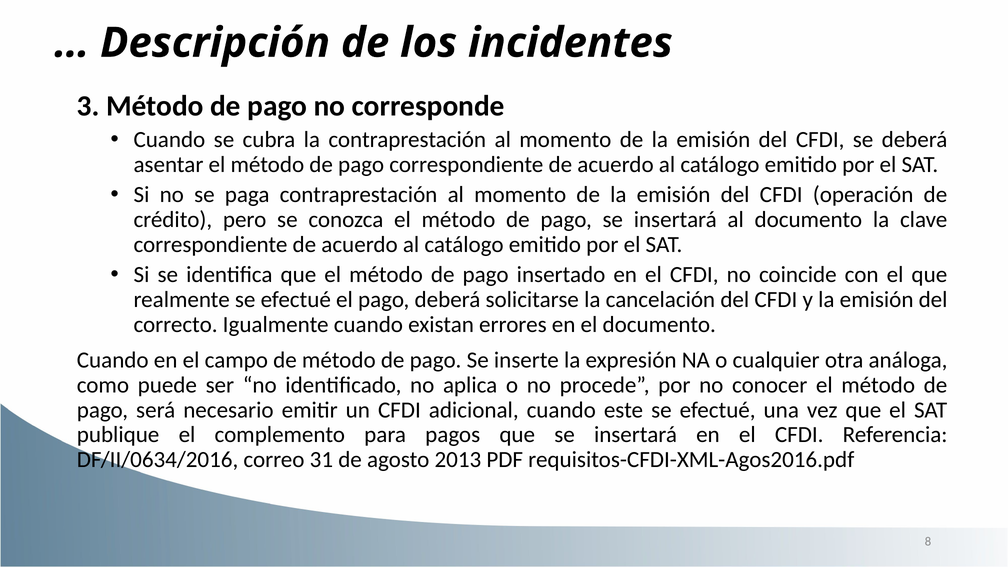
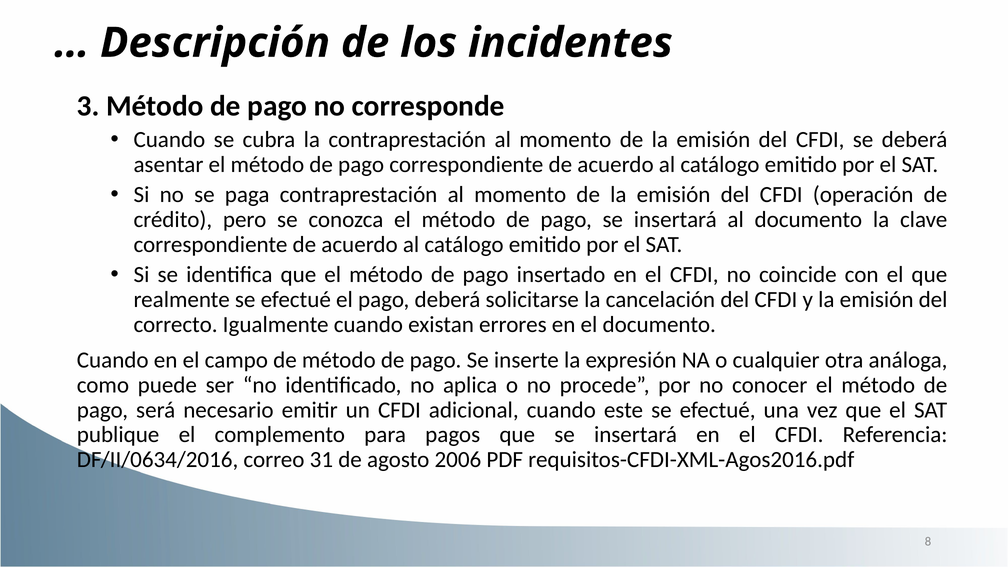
2013: 2013 -> 2006
